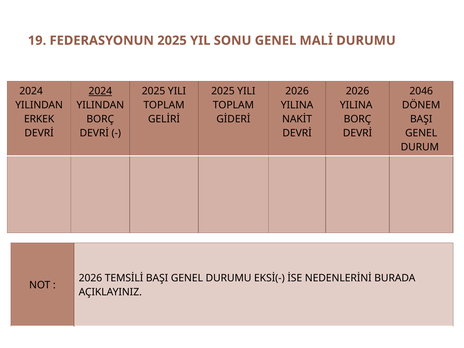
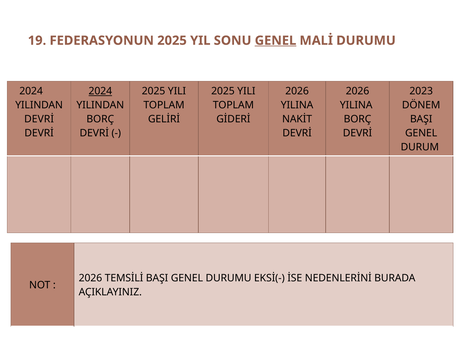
GENEL at (275, 41) underline: none -> present
2046: 2046 -> 2023
ERKEK at (39, 119): ERKEK -> DEVRİ
